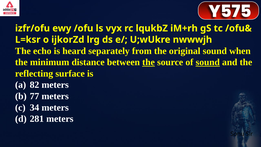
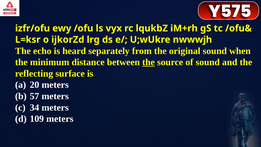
sound at (208, 62) underline: present -> none
82: 82 -> 20
77: 77 -> 57
281: 281 -> 109
